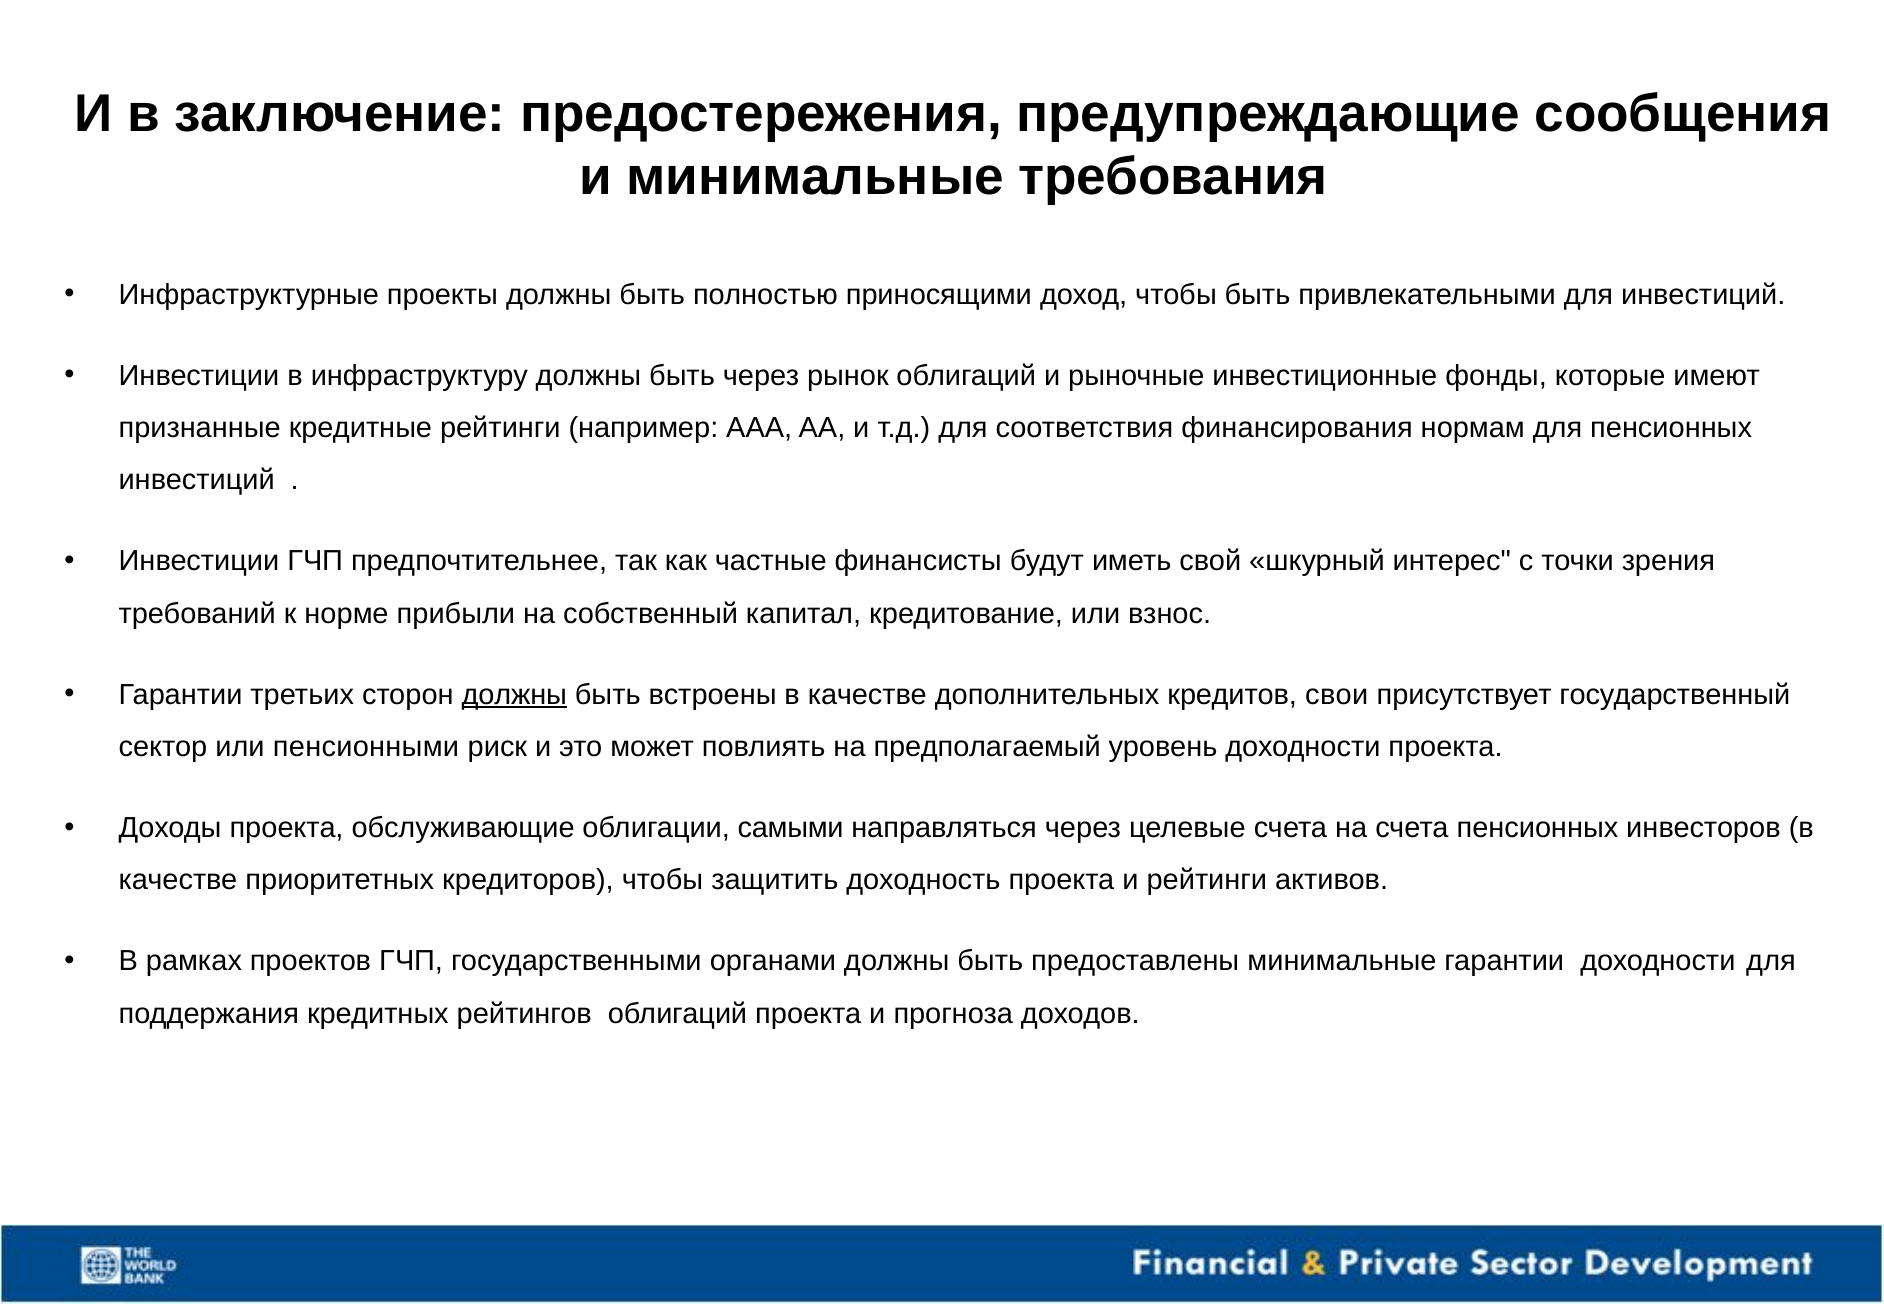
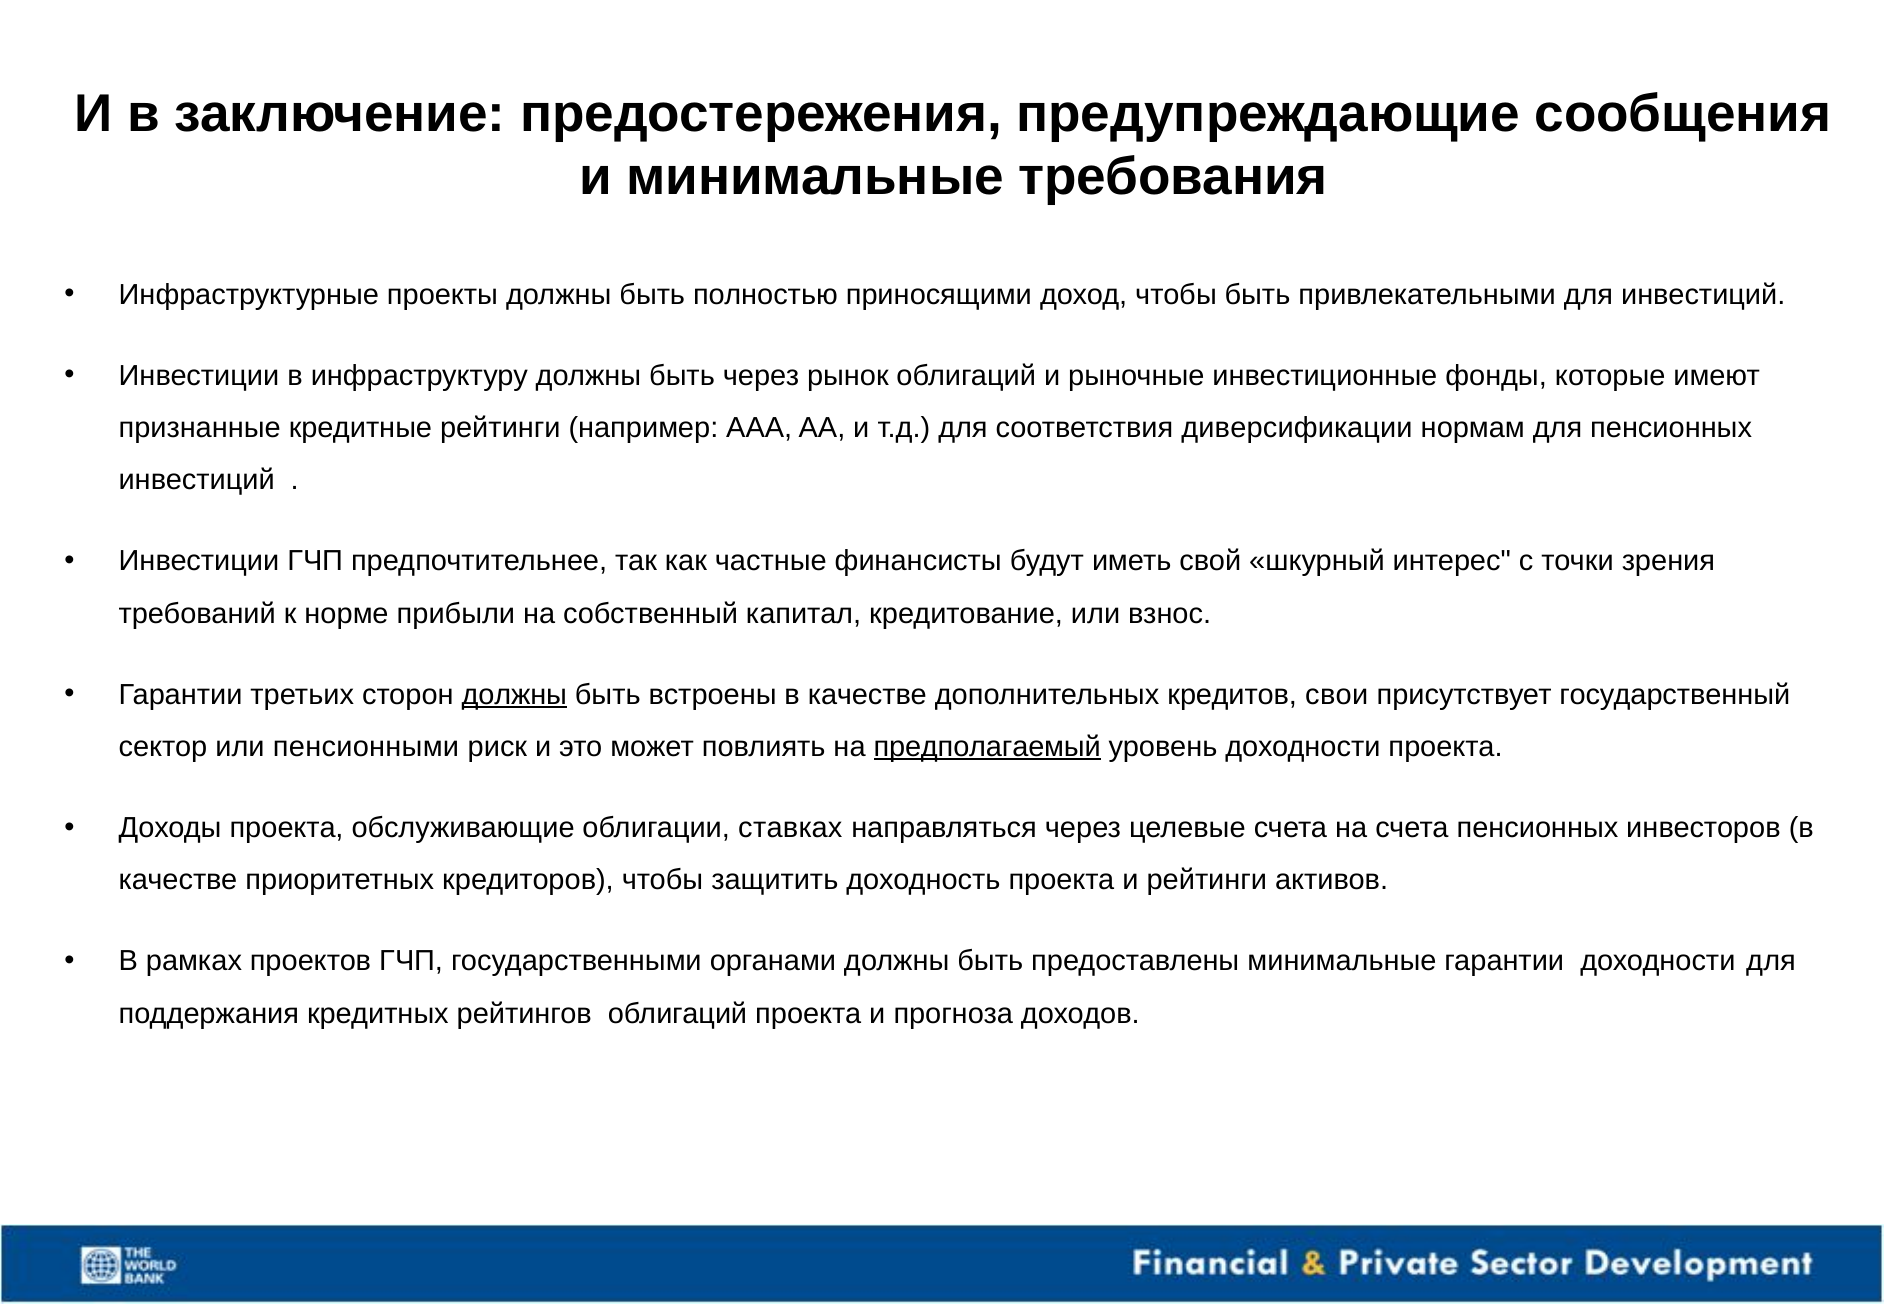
финансирования: финансирования -> диверсификации
предполагаемый underline: none -> present
самыми: самыми -> ставках
